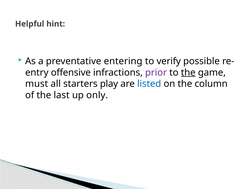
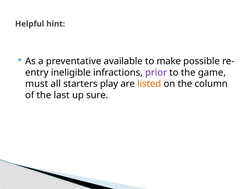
entering: entering -> available
verify: verify -> make
offensive: offensive -> ineligible
the at (188, 73) underline: present -> none
listed colour: blue -> orange
only: only -> sure
